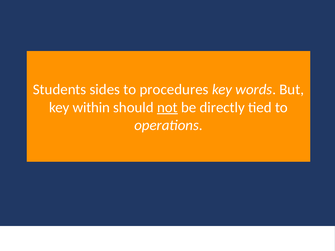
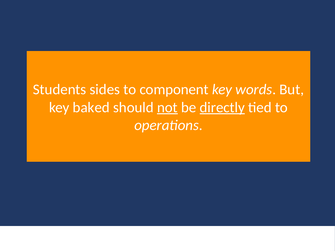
procedures: procedures -> component
within: within -> baked
directly underline: none -> present
